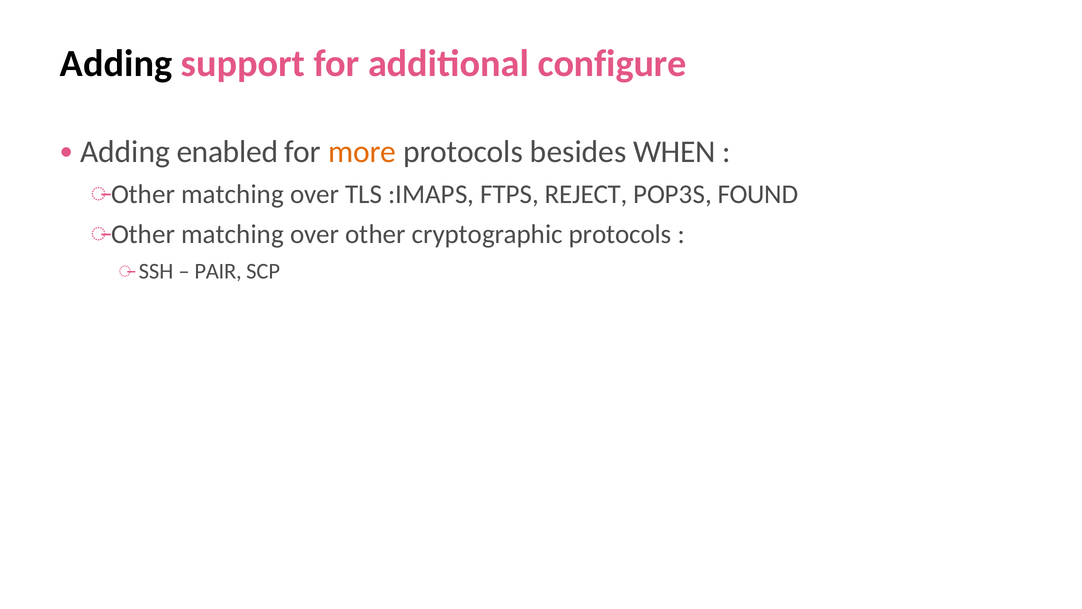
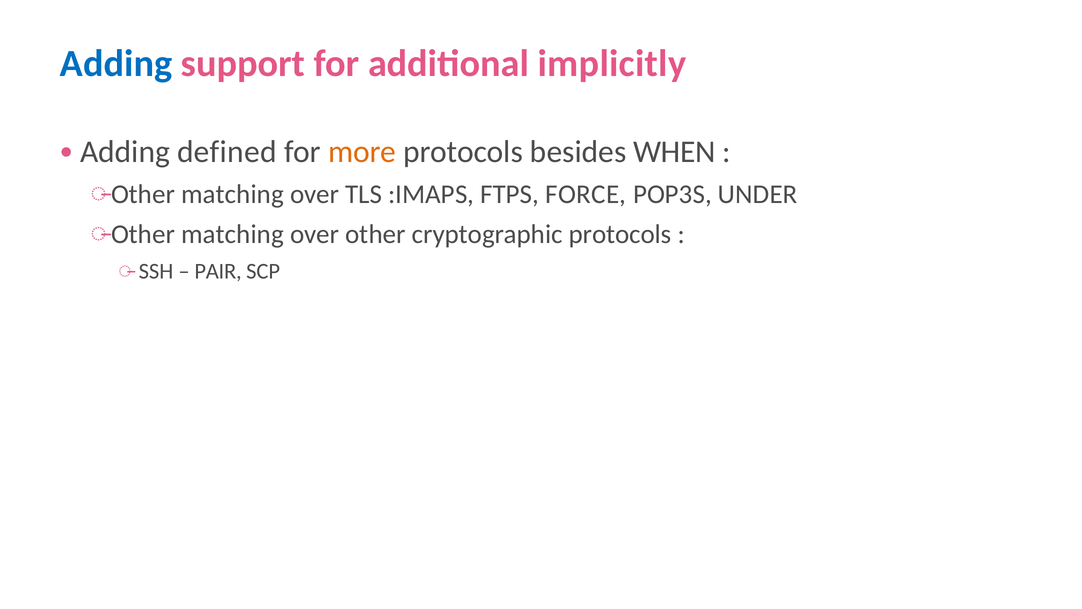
Adding at (116, 64) colour: black -> blue
configure: configure -> implicitly
enabled: enabled -> defined
REJECT: REJECT -> FORCE
FOUND: FOUND -> UNDER
